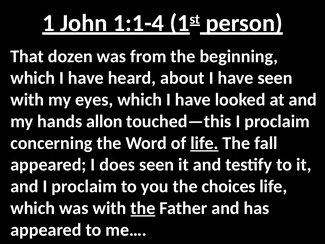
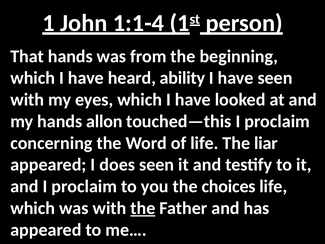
That dozen: dozen -> hands
about: about -> ability
life at (204, 143) underline: present -> none
fall: fall -> liar
